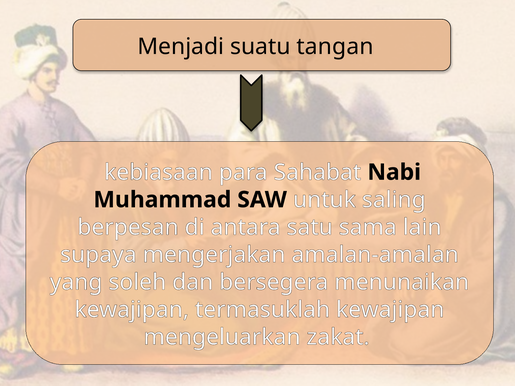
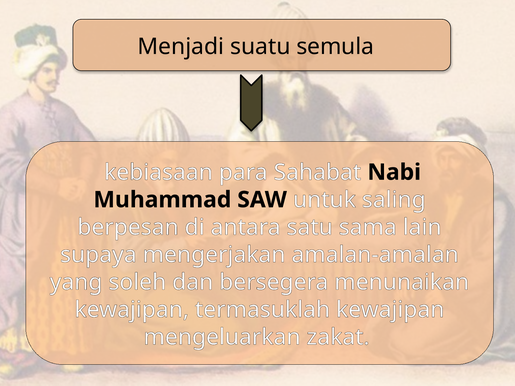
tangan: tangan -> semula
